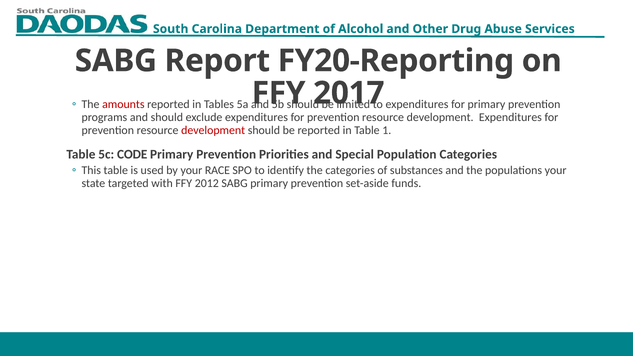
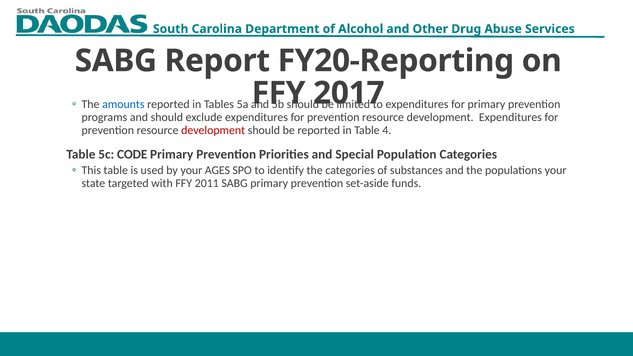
amounts colour: red -> blue
1: 1 -> 4
RACE: RACE -> AGES
2012: 2012 -> 2011
